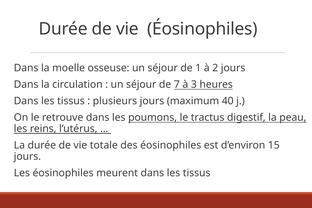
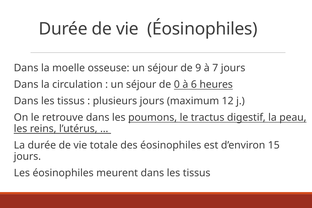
1: 1 -> 9
2: 2 -> 7
7: 7 -> 0
3: 3 -> 6
40: 40 -> 12
